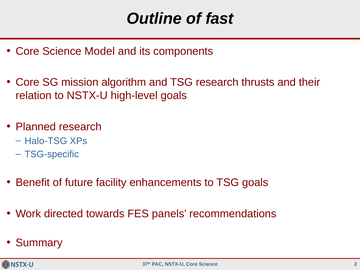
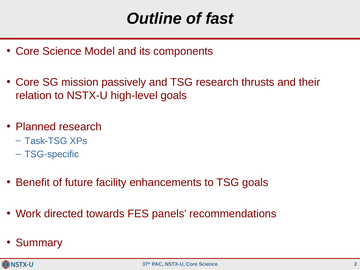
algorithm: algorithm -> passively
Halo-TSG: Halo-TSG -> Task-TSG
